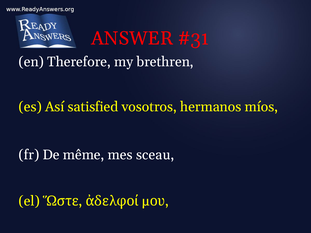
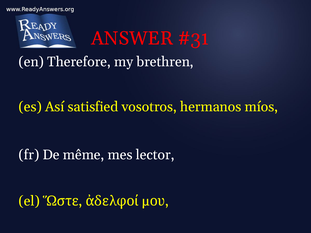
sceau: sceau -> lector
